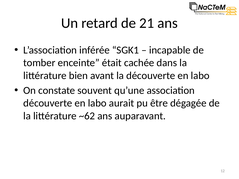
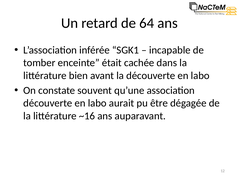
21: 21 -> 64
~62: ~62 -> ~16
